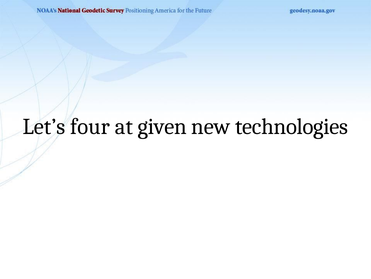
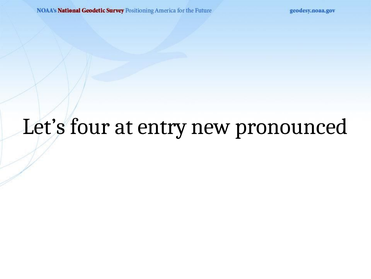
given: given -> entry
technologies: technologies -> pronounced
